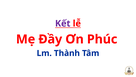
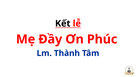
Kết colour: purple -> black
